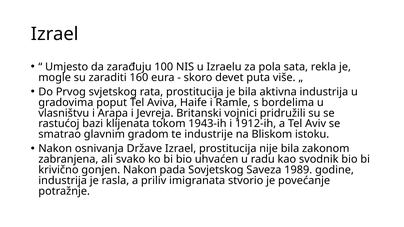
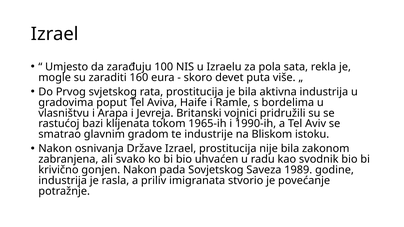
1943-ih: 1943-ih -> 1965-ih
1912-ih: 1912-ih -> 1990-ih
